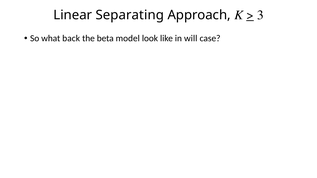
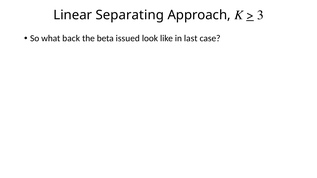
model: model -> issued
will: will -> last
